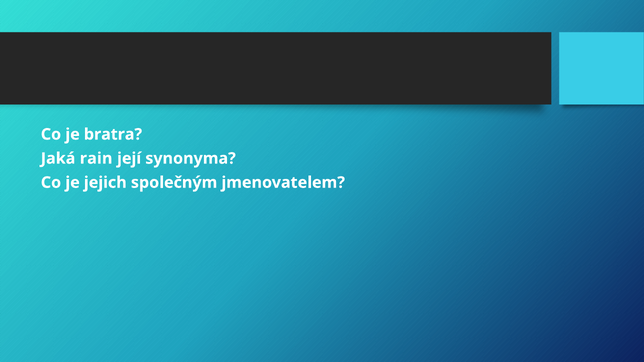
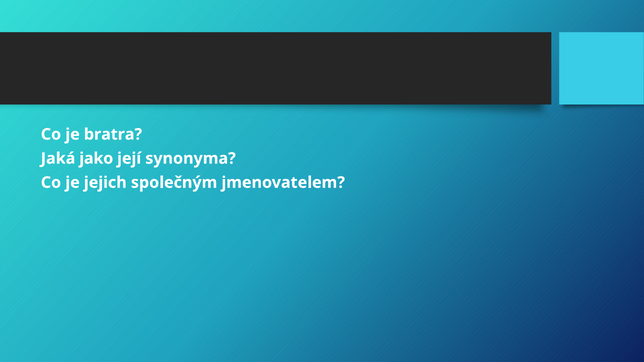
rain: rain -> jako
